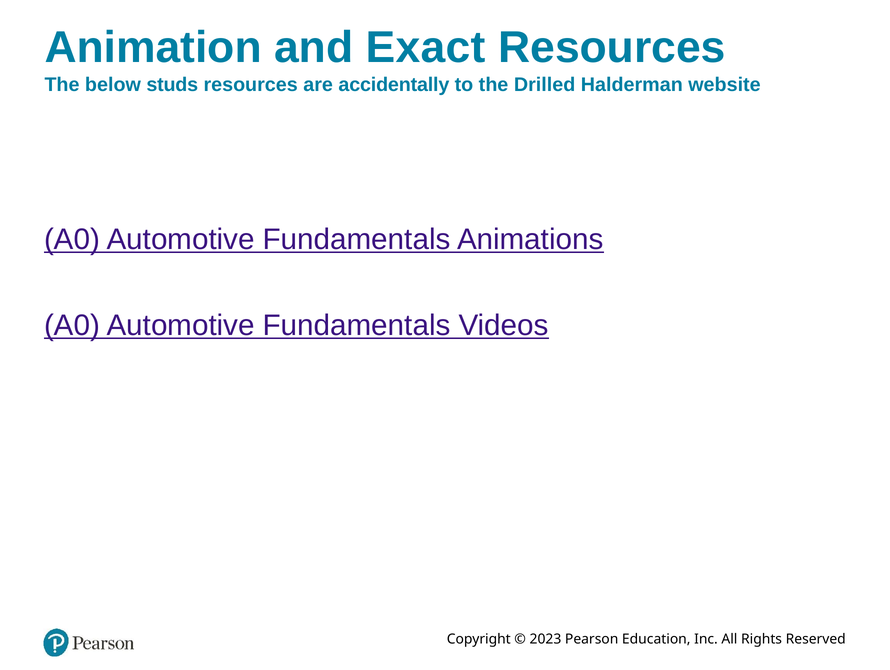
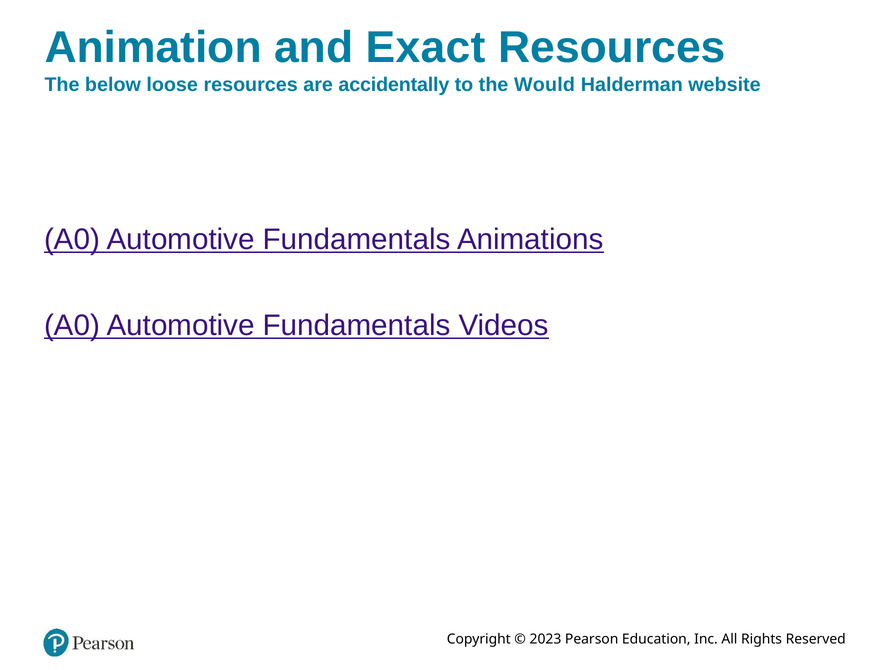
studs: studs -> loose
Drilled: Drilled -> Would
